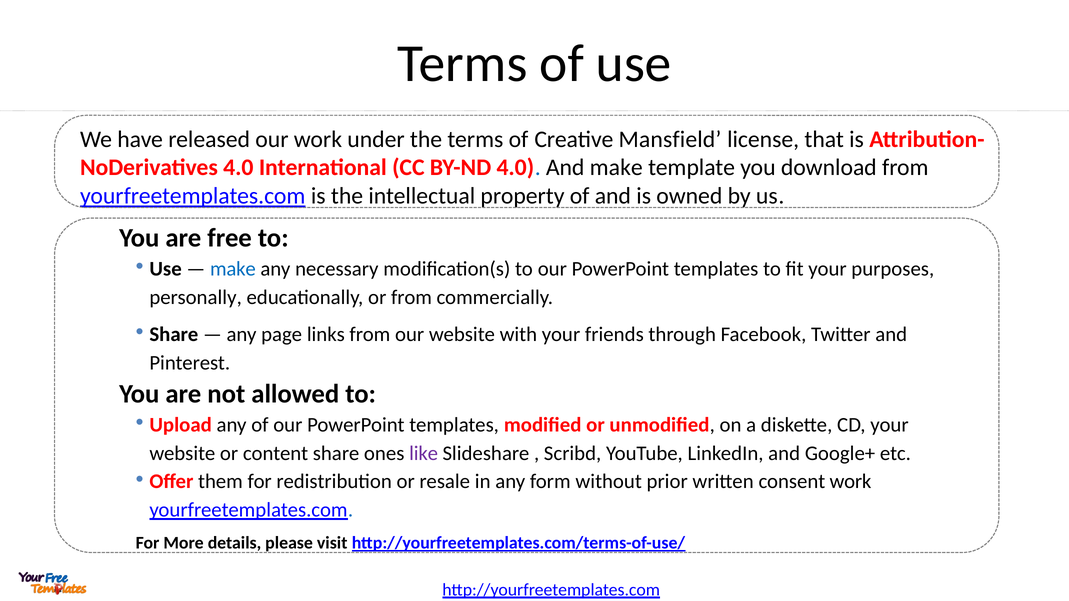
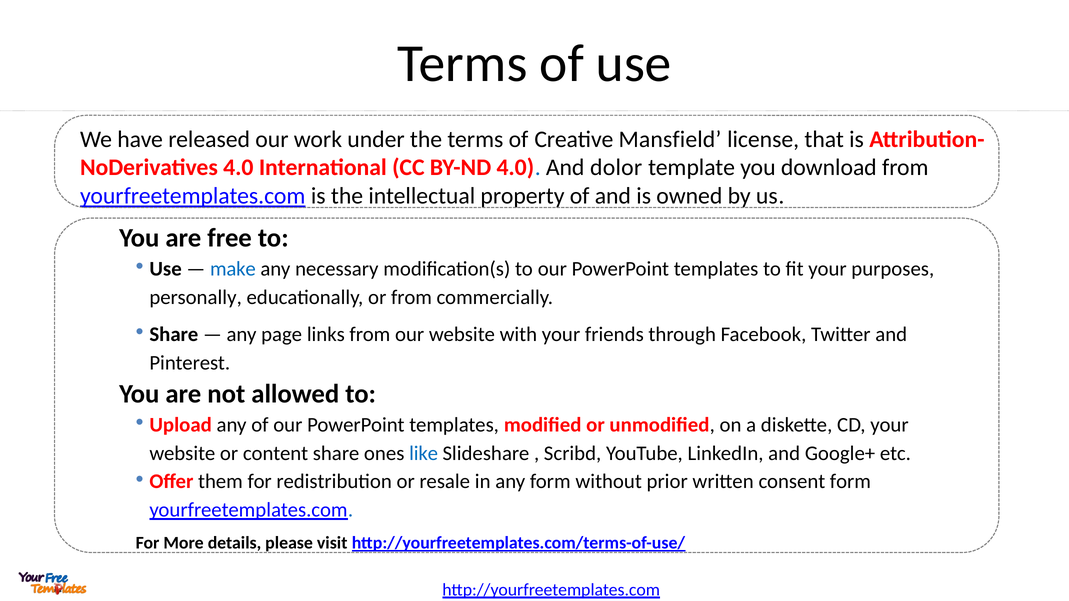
And make: make -> dolor
like colour: purple -> blue
consent work: work -> form
